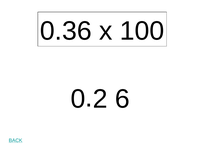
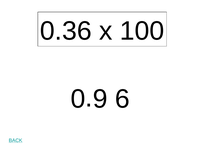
2: 2 -> 9
